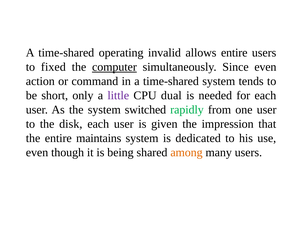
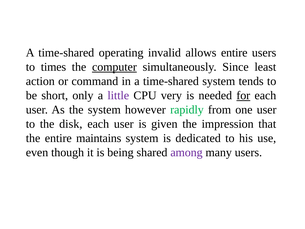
fixed: fixed -> times
Since even: even -> least
dual: dual -> very
for underline: none -> present
switched: switched -> however
among colour: orange -> purple
